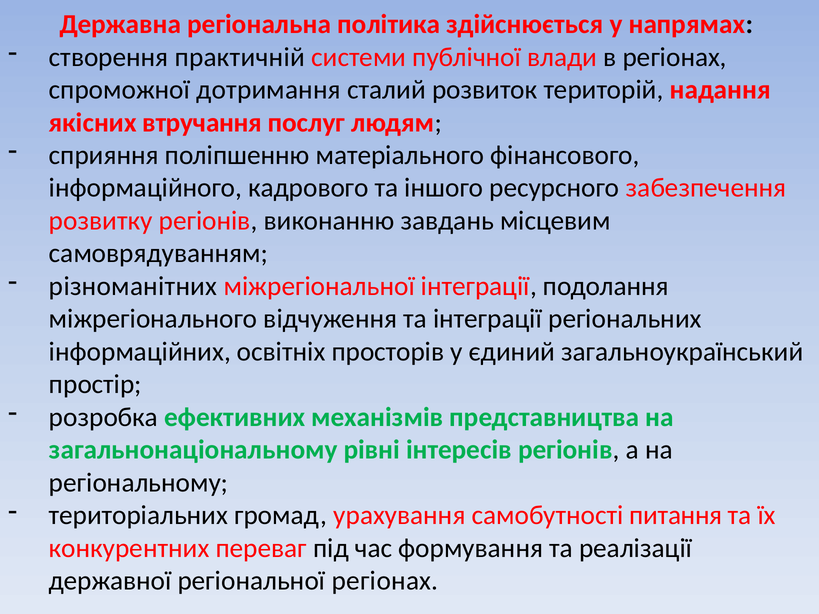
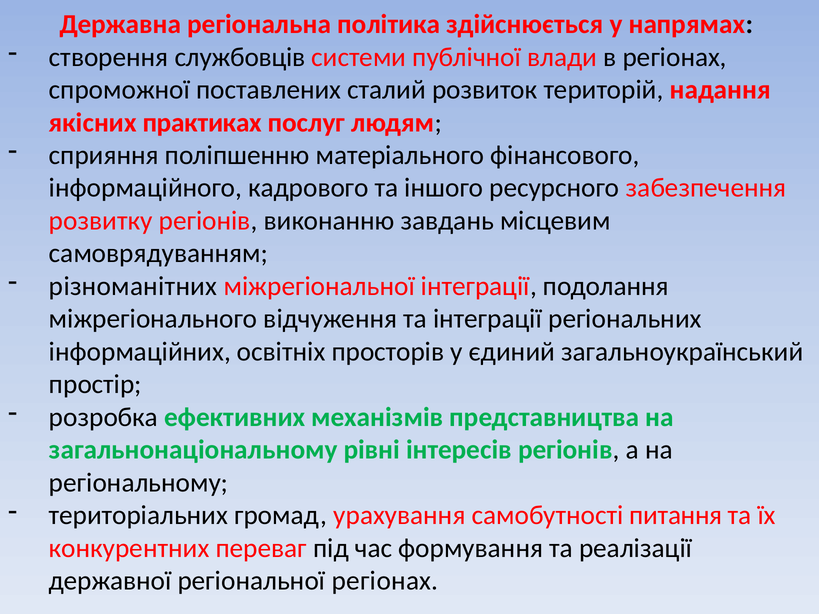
практичній: практичній -> службовців
дотримання: дотримання -> поставлених
втручання: втручання -> практиках
